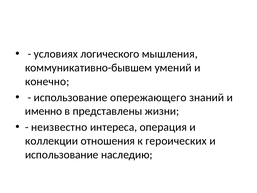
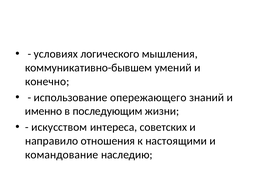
представлены: представлены -> последующим
неизвестно: неизвестно -> искусством
операция: операция -> советских
коллекции: коллекции -> направило
героических: героических -> настоящими
использование at (62, 154): использование -> командование
